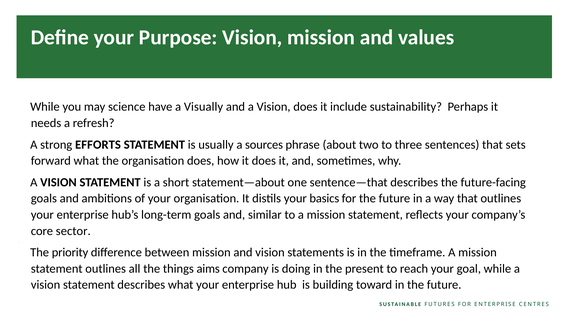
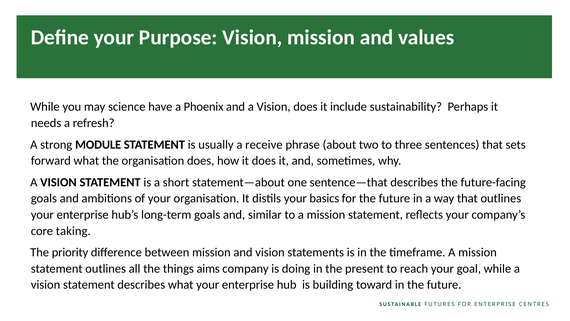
Visually: Visually -> Phoenix
EFFORTS: EFFORTS -> MODULE
sources: sources -> receive
sector: sector -> taking
